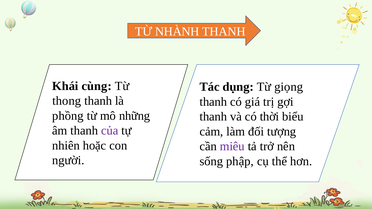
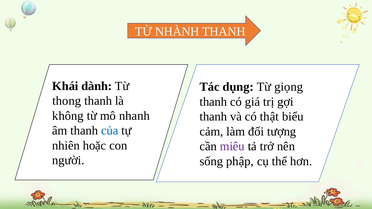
cùng: cùng -> dành
phồng: phồng -> không
những: những -> nhanh
thời: thời -> thật
của colour: purple -> blue
